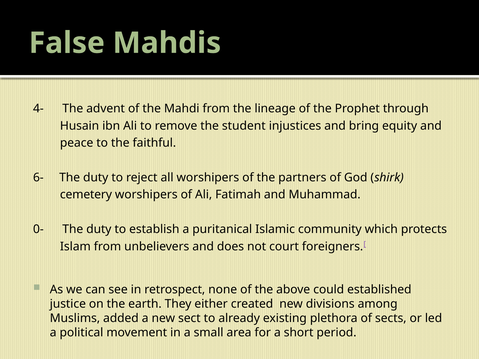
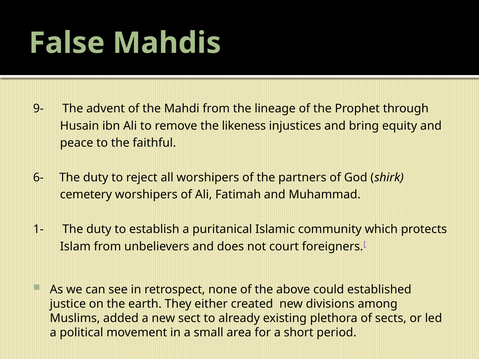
4-: 4- -> 9-
student: student -> likeness
0-: 0- -> 1-
